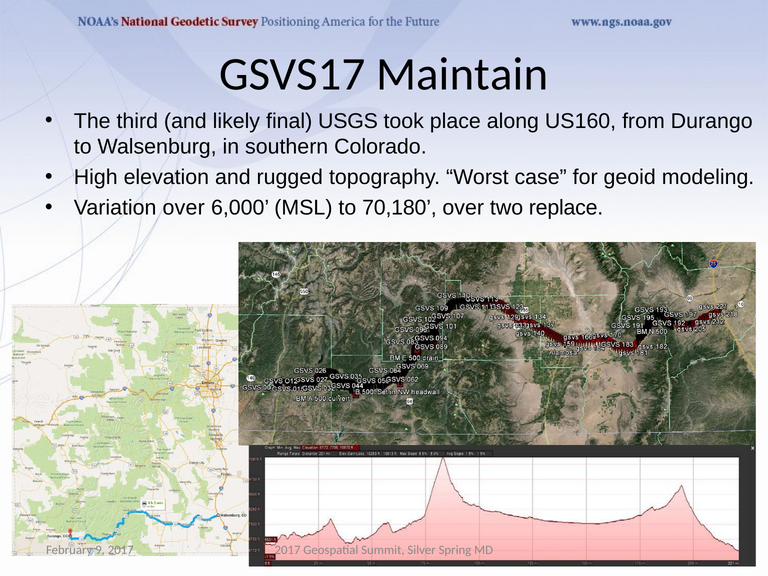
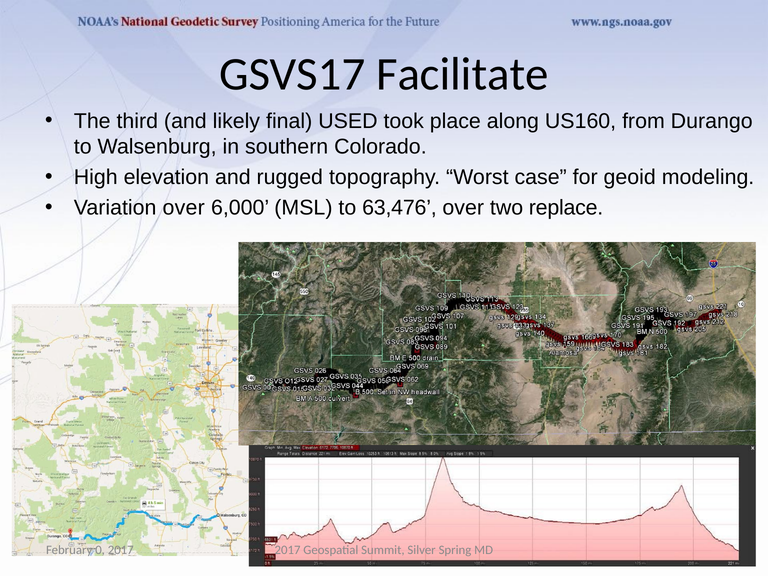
Maintain: Maintain -> Facilitate
USGS: USGS -> USED
70,180: 70,180 -> 63,476
9: 9 -> 0
